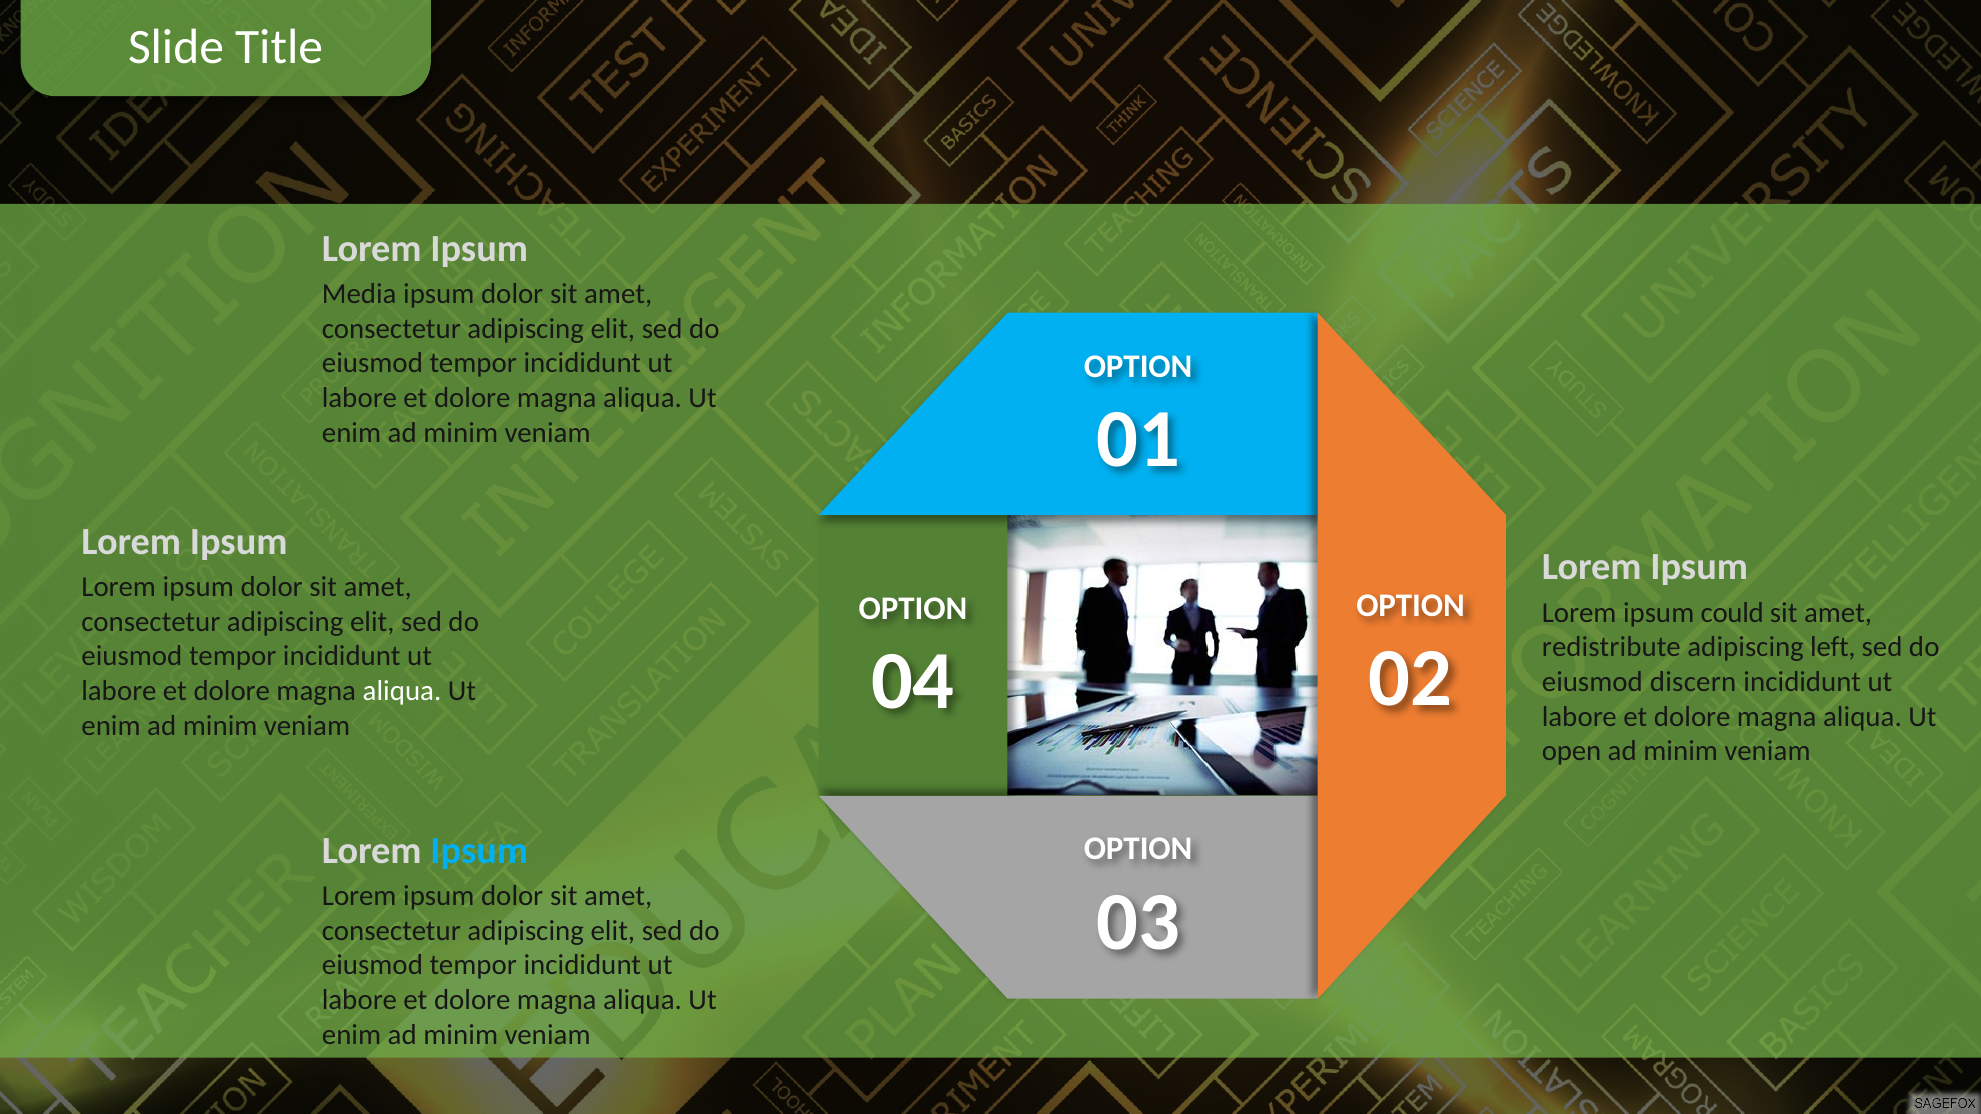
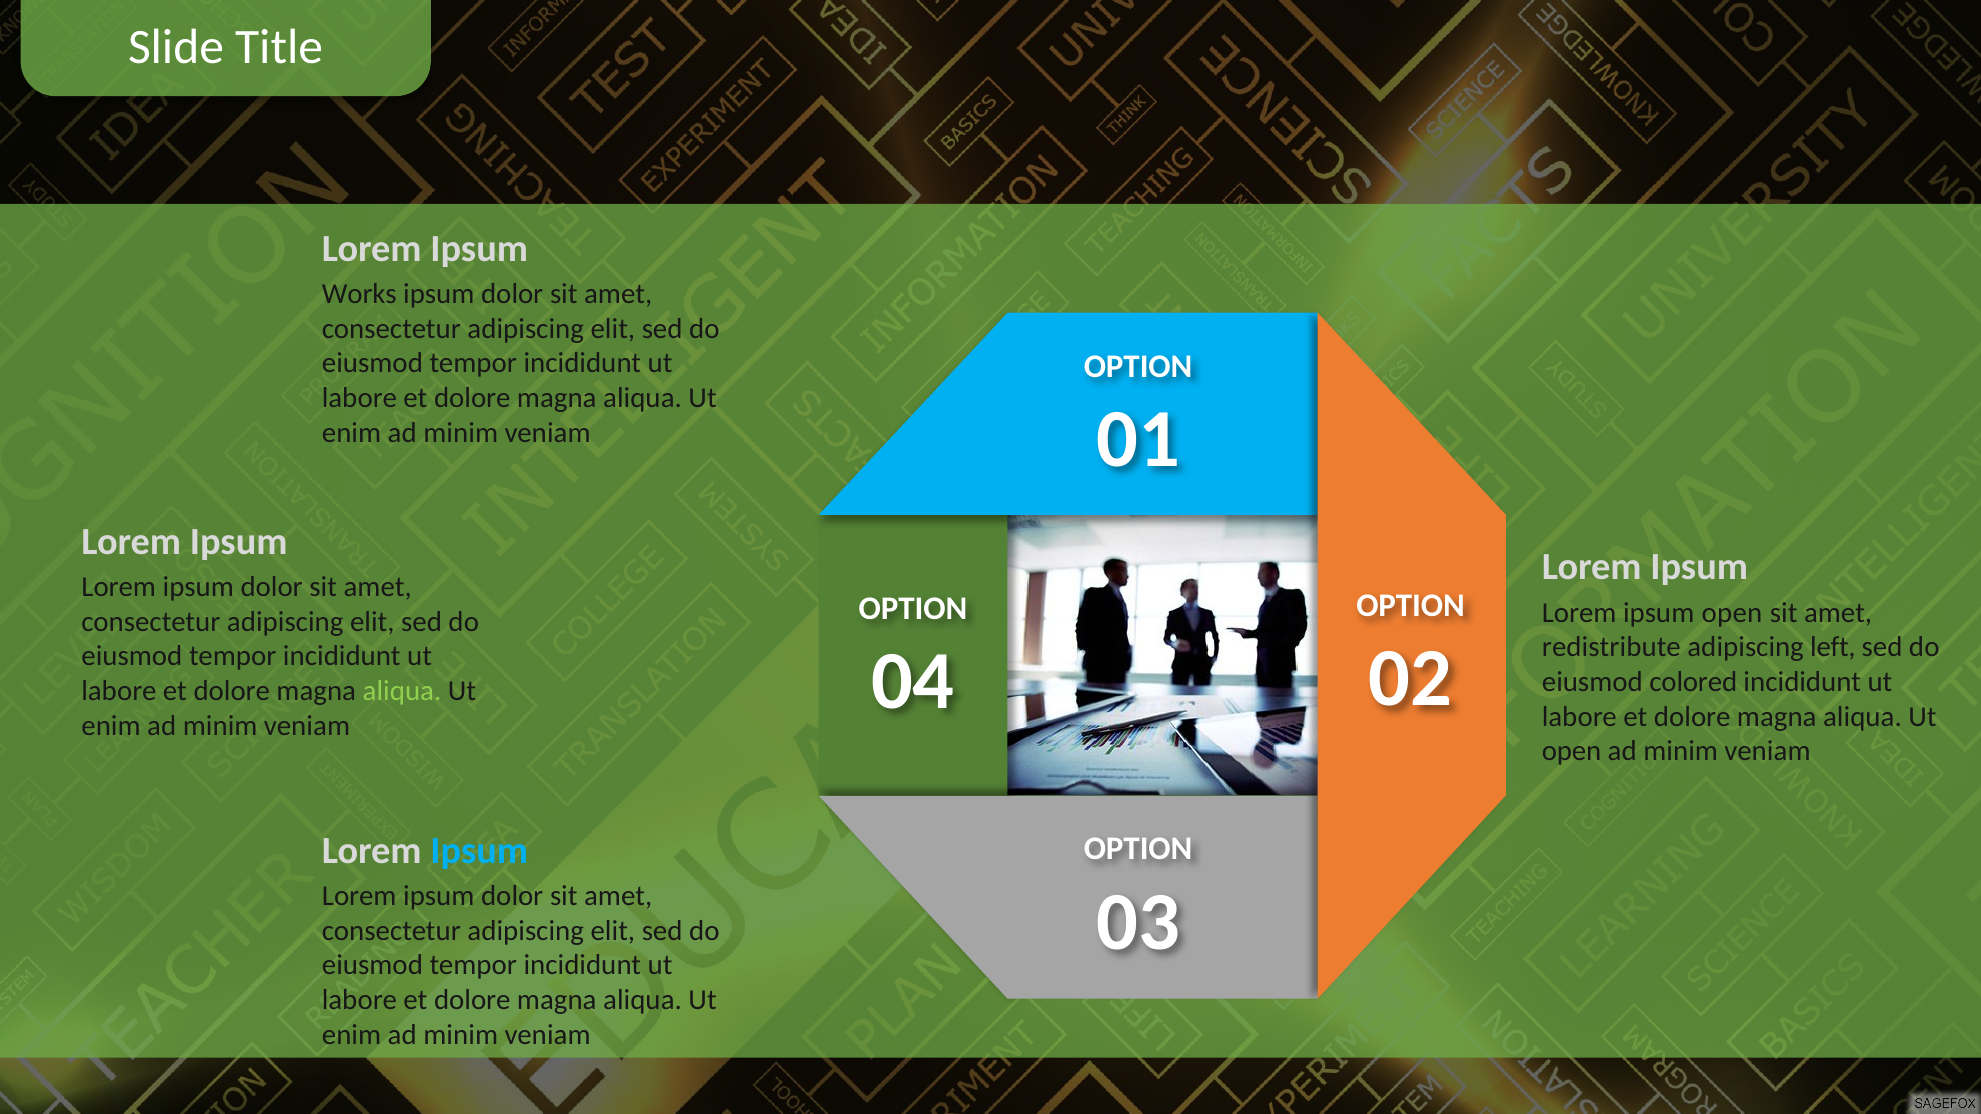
Media: Media -> Works
ipsum could: could -> open
discern: discern -> colored
aliqua at (402, 691) colour: white -> light green
